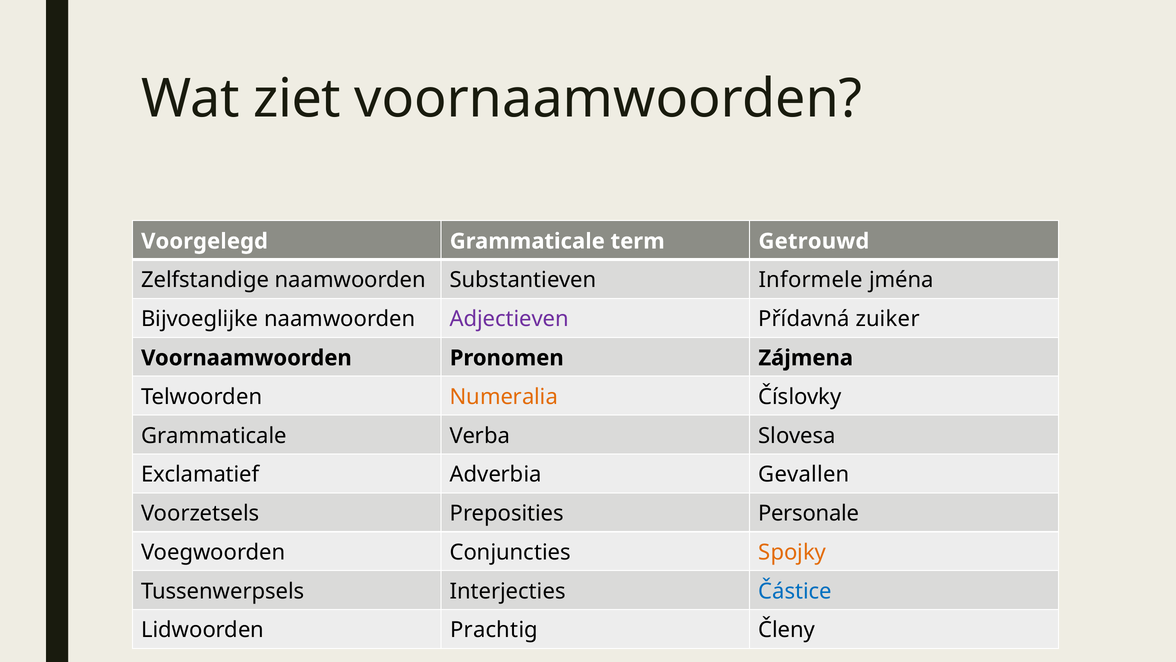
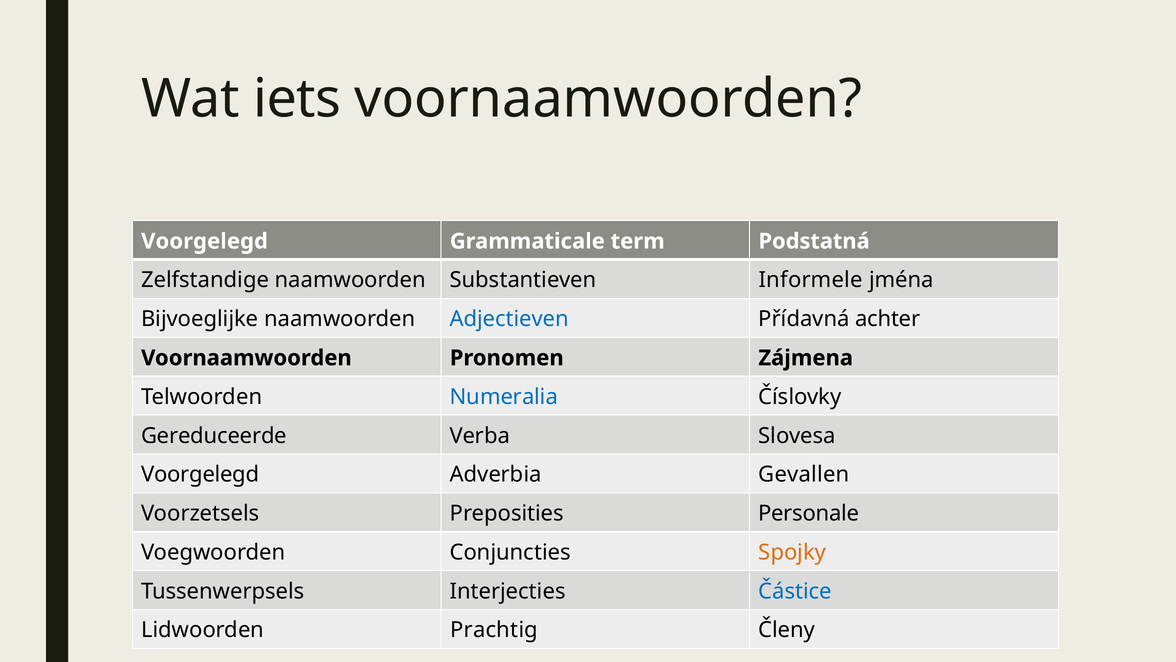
ziet: ziet -> iets
Getrouwd: Getrouwd -> Podstatná
Adjectieven colour: purple -> blue
zuiker: zuiker -> achter
Numeralia colour: orange -> blue
Grammaticale at (214, 435): Grammaticale -> Gereduceerde
Exclamatief at (200, 474): Exclamatief -> Voorgelegd
